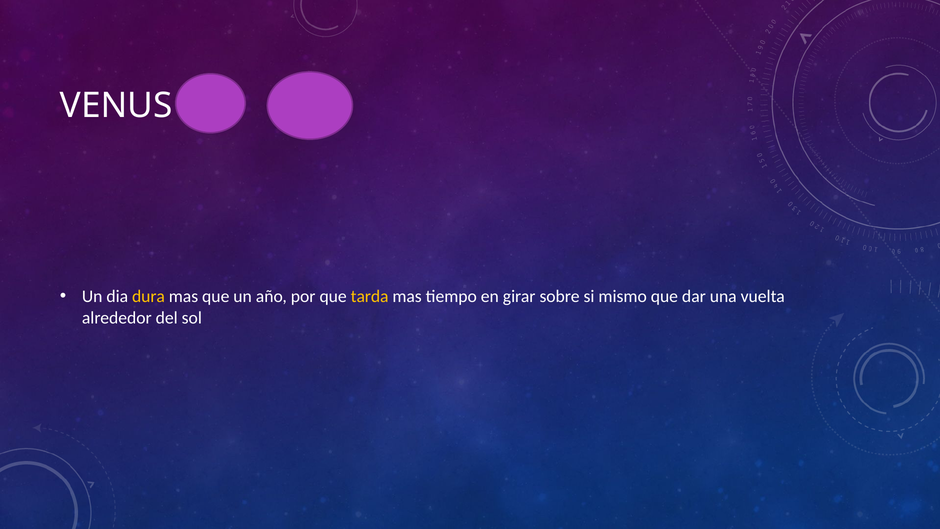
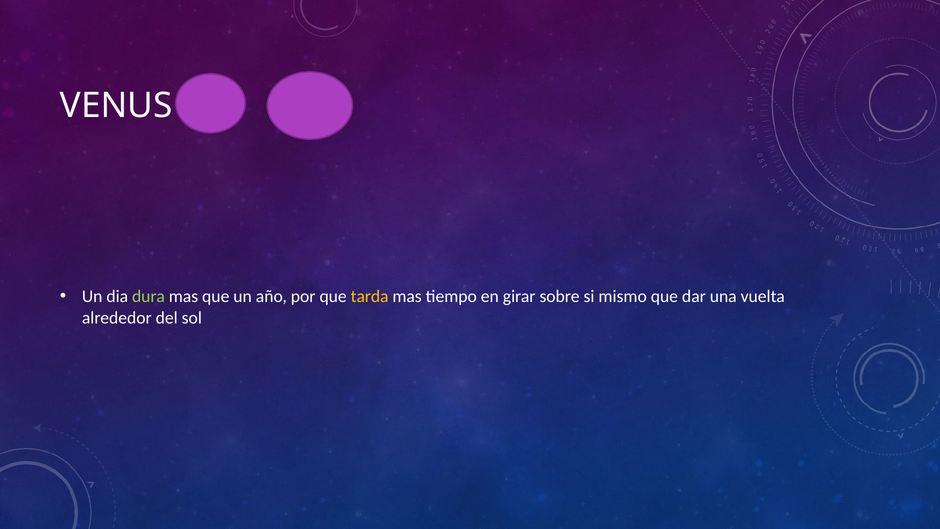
dura colour: yellow -> light green
